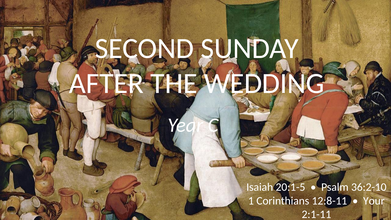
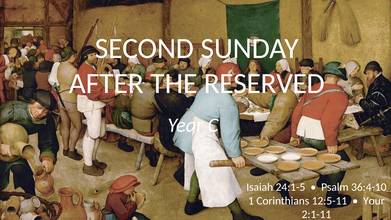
WEDDING: WEDDING -> RESERVED
20:1-5: 20:1-5 -> 24:1-5
36:2-10: 36:2-10 -> 36:4-10
12:8-11: 12:8-11 -> 12:5-11
